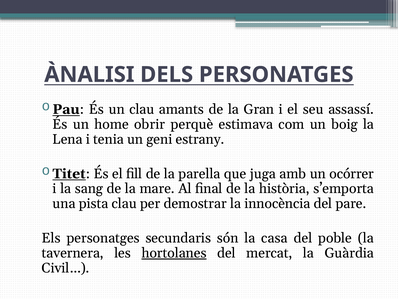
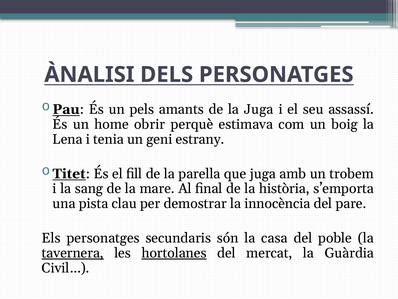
un clau: clau -> pels
la Gran: Gran -> Juga
ocórrer: ocórrer -> trobem
tavernera underline: none -> present
